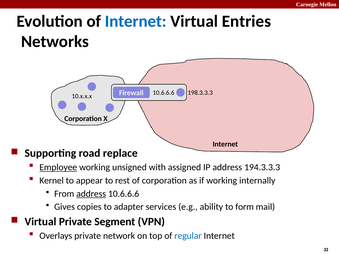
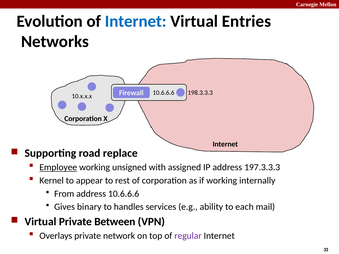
194.3.3.3: 194.3.3.3 -> 197.3.3.3
address at (91, 194) underline: present -> none
copies: copies -> binary
adapter: adapter -> handles
form: form -> each
Segment: Segment -> Between
regular colour: blue -> purple
